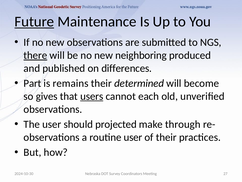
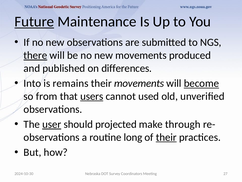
new neighboring: neighboring -> movements
Part: Part -> Into
their determined: determined -> movements
become underline: none -> present
gives: gives -> from
each: each -> used
user at (52, 124) underline: none -> present
routine user: user -> long
their at (166, 137) underline: none -> present
